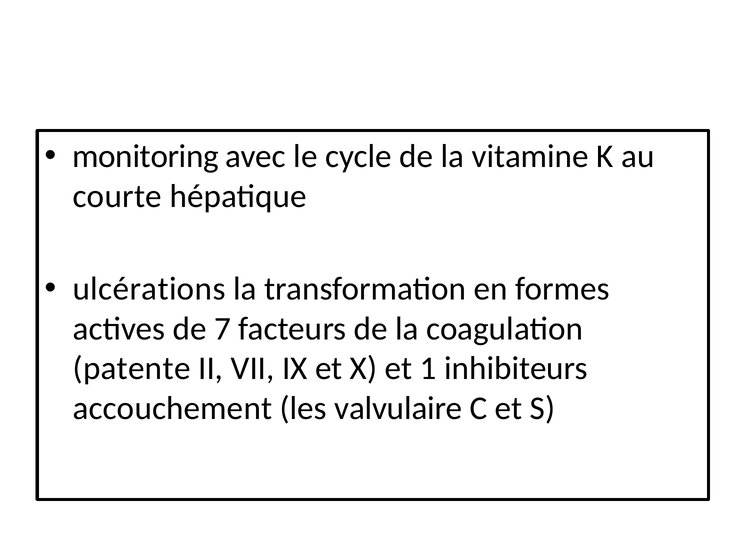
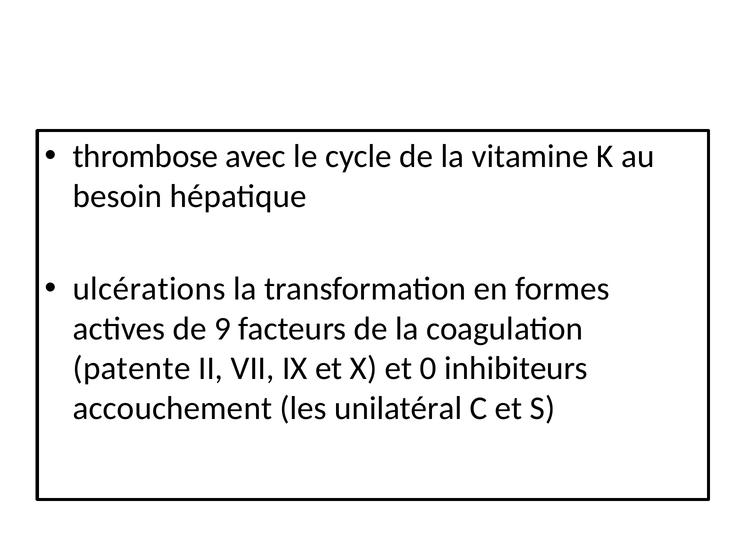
monitoring: monitoring -> thrombose
courte: courte -> besoin
7: 7 -> 9
1: 1 -> 0
valvulaire: valvulaire -> unilatéral
